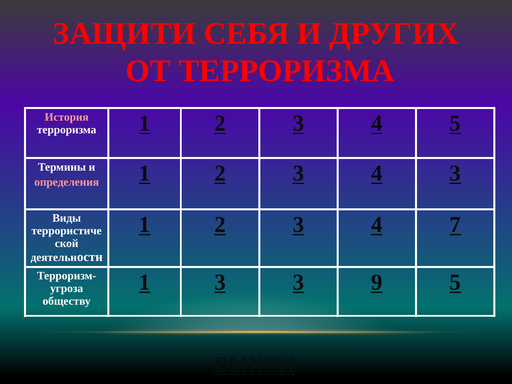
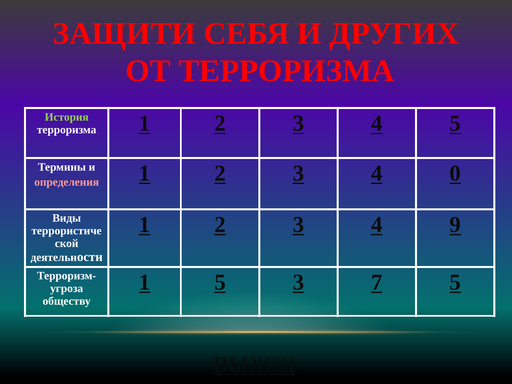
История colour: pink -> light green
4 3: 3 -> 0
7: 7 -> 9
1 3: 3 -> 5
9: 9 -> 7
